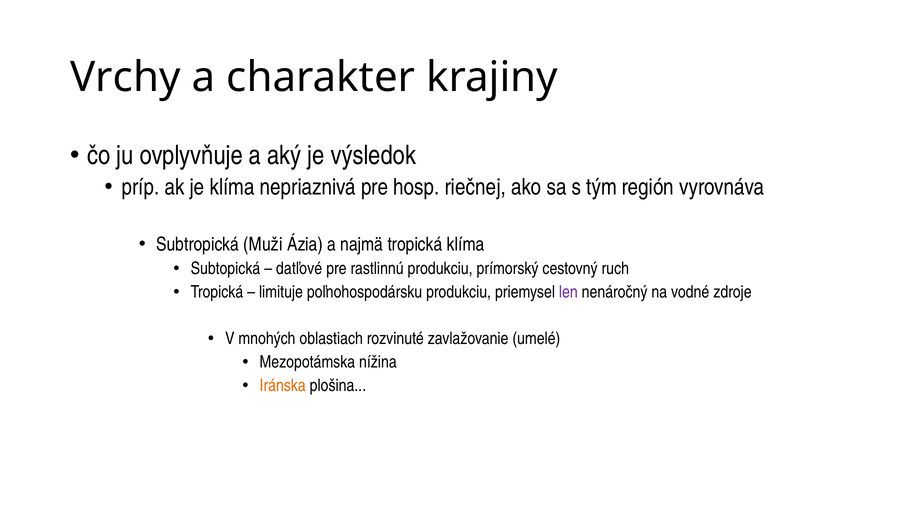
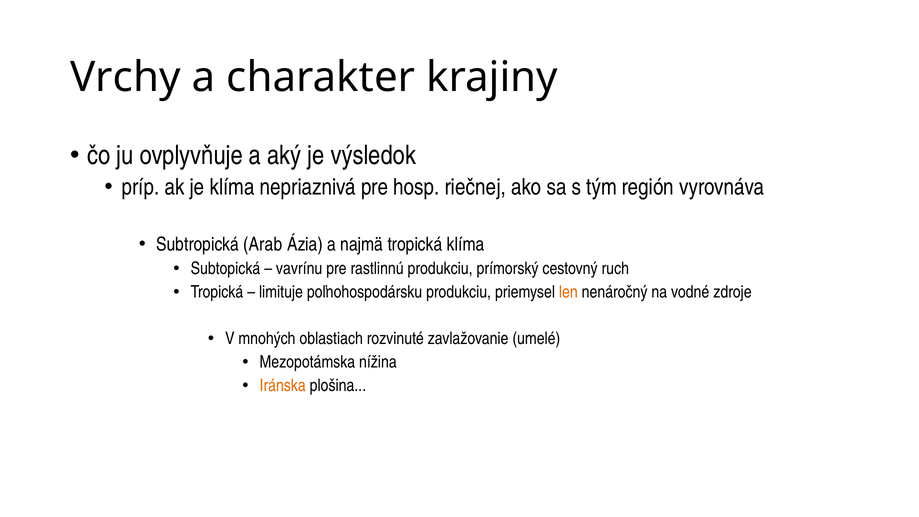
Muži: Muži -> Arab
datľové: datľové -> vavrínu
len colour: purple -> orange
